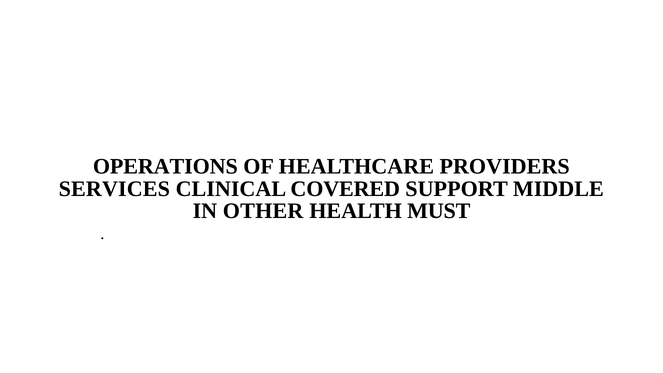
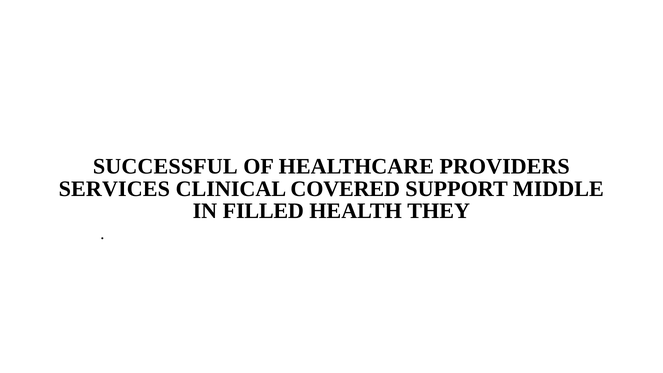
OPERATIONS: OPERATIONS -> SUCCESSFUL
OTHER: OTHER -> FILLED
MUST: MUST -> THEY
